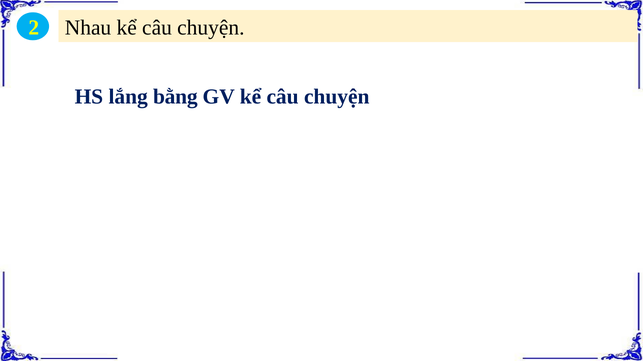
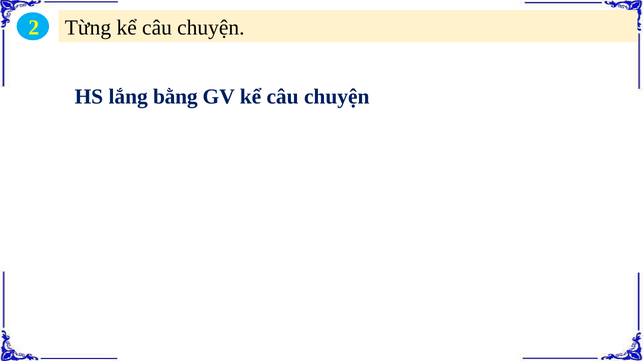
Nhau: Nhau -> Từng
